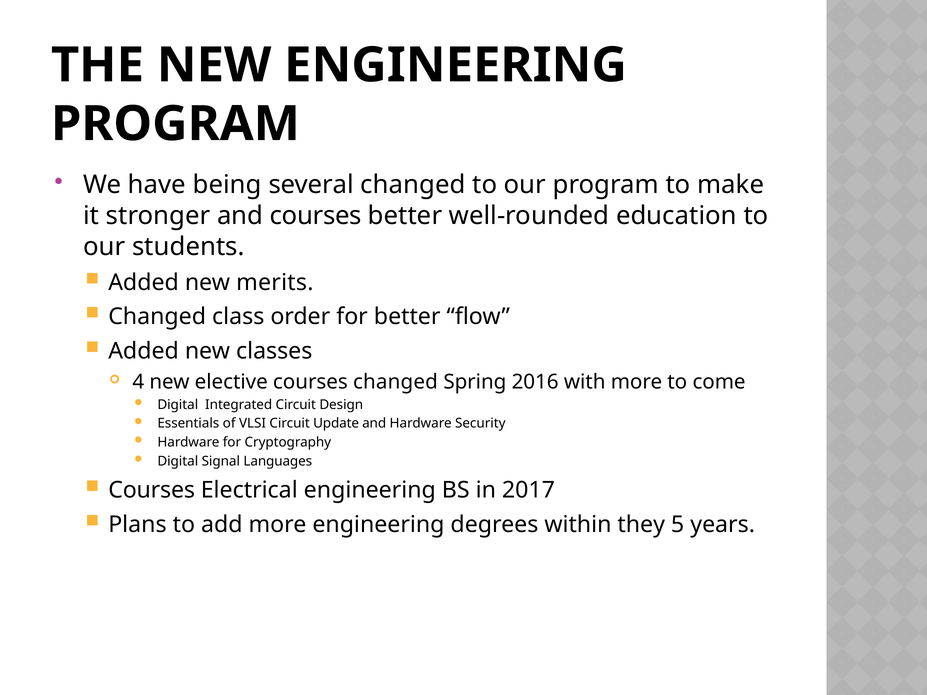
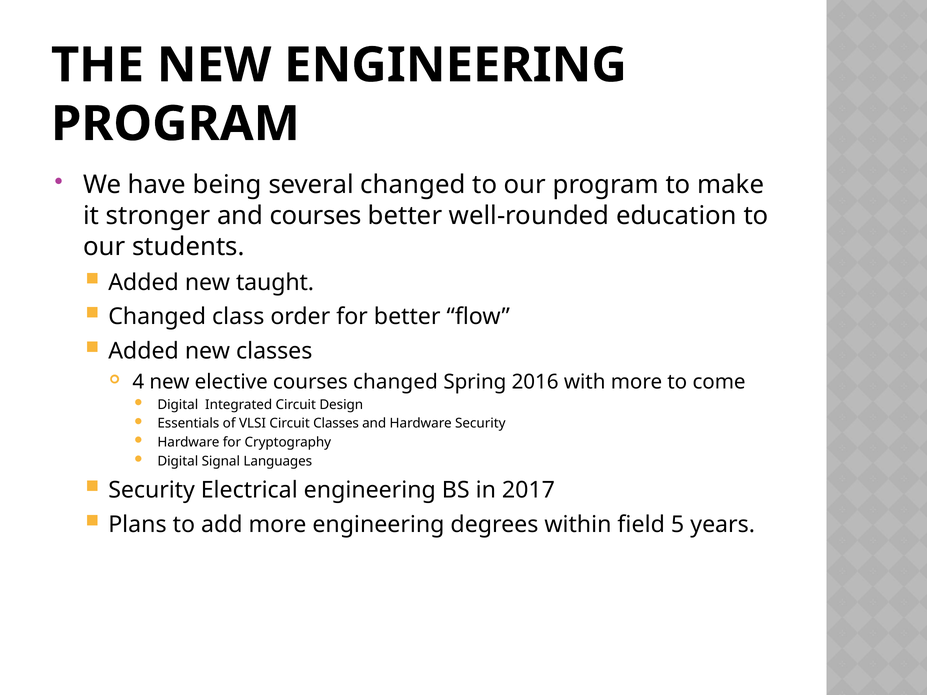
merits: merits -> taught
Circuit Update: Update -> Classes
Courses at (152, 490): Courses -> Security
they: they -> field
